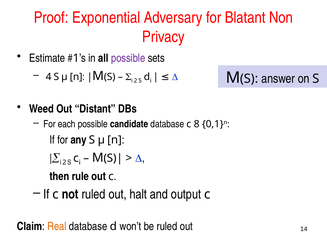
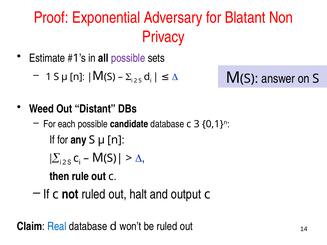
4 at (49, 77): 4 -> 1
8: 8 -> 3
Real colour: orange -> blue
